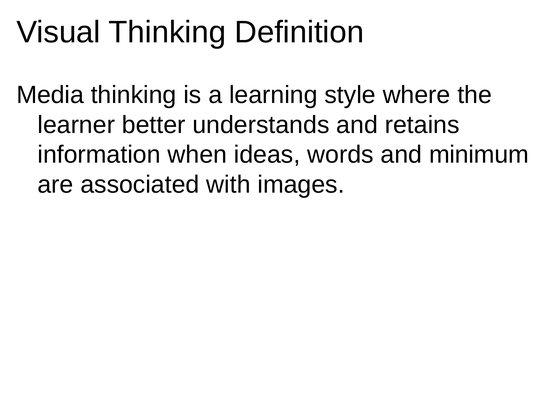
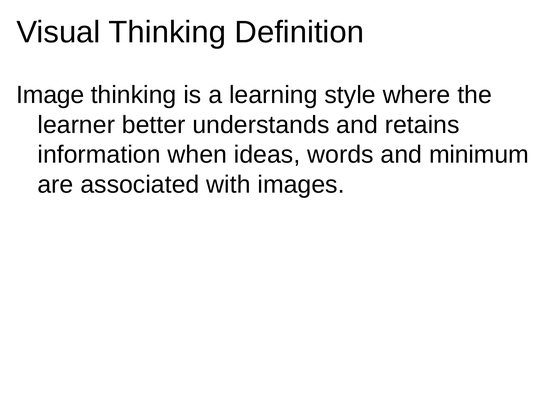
Media: Media -> Image
